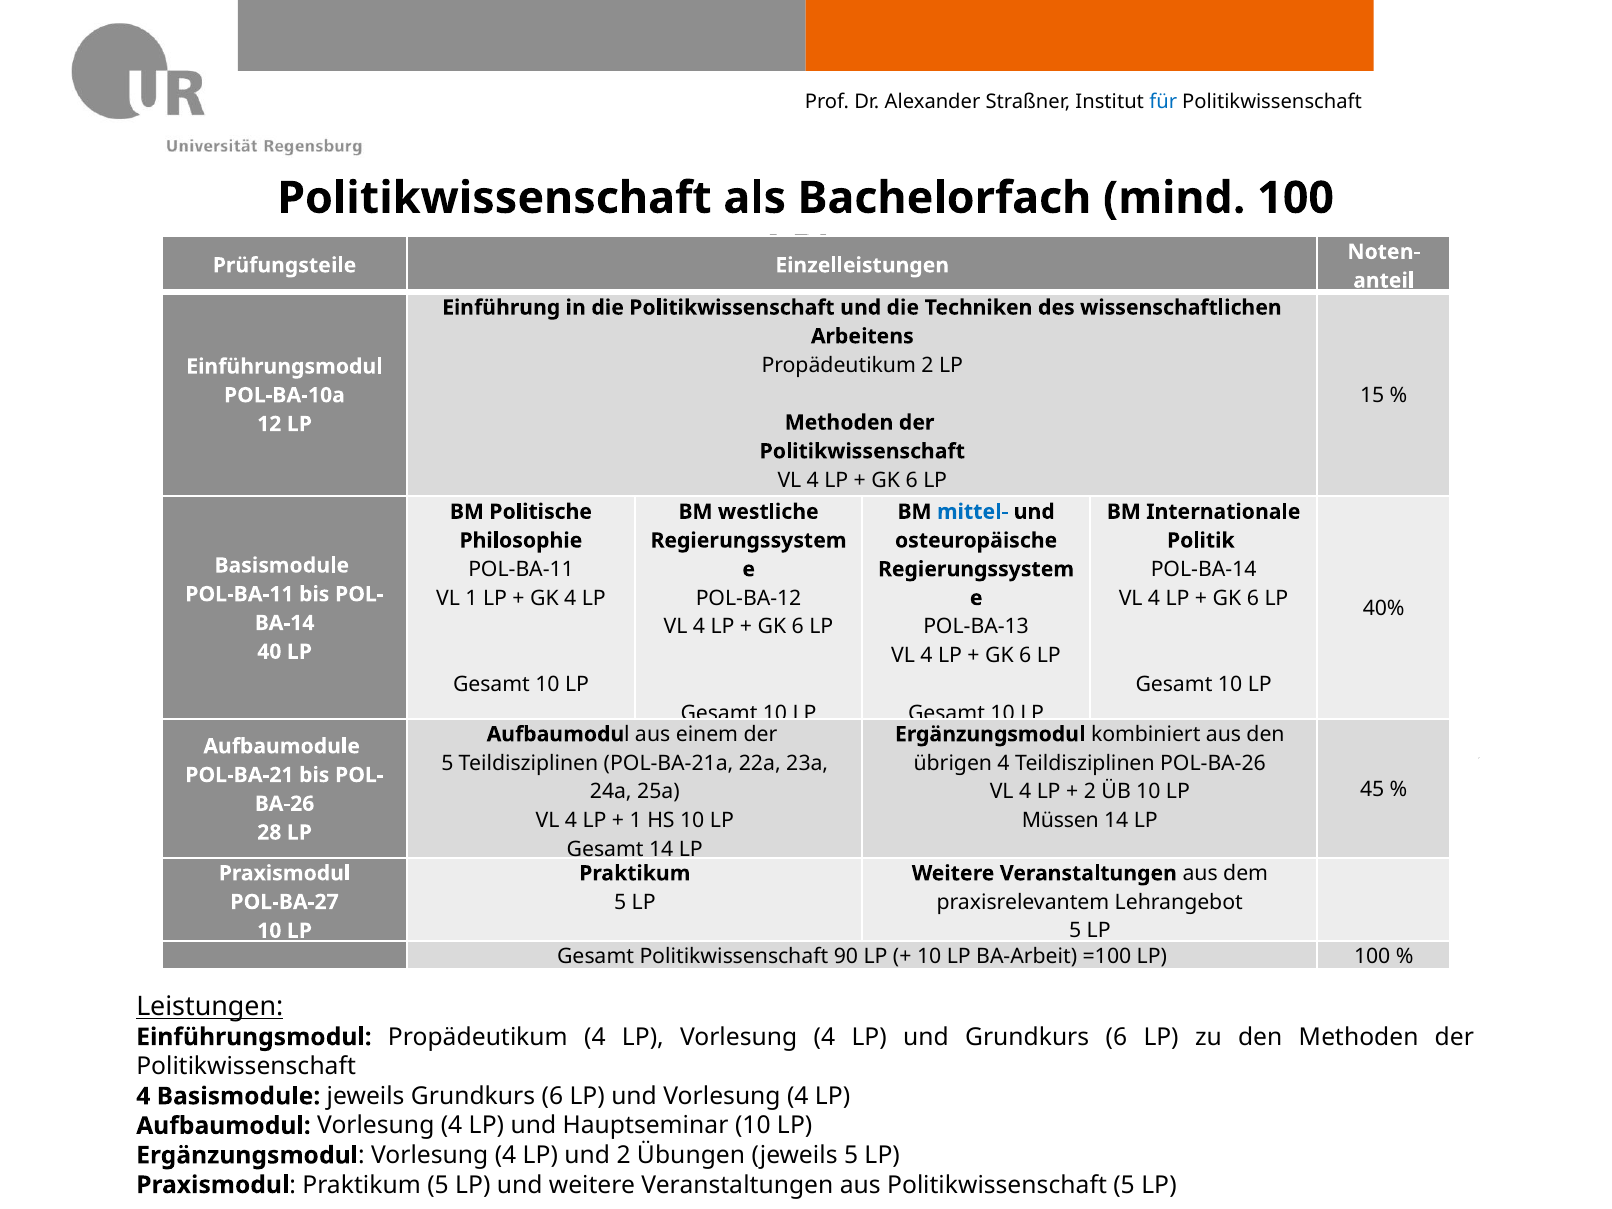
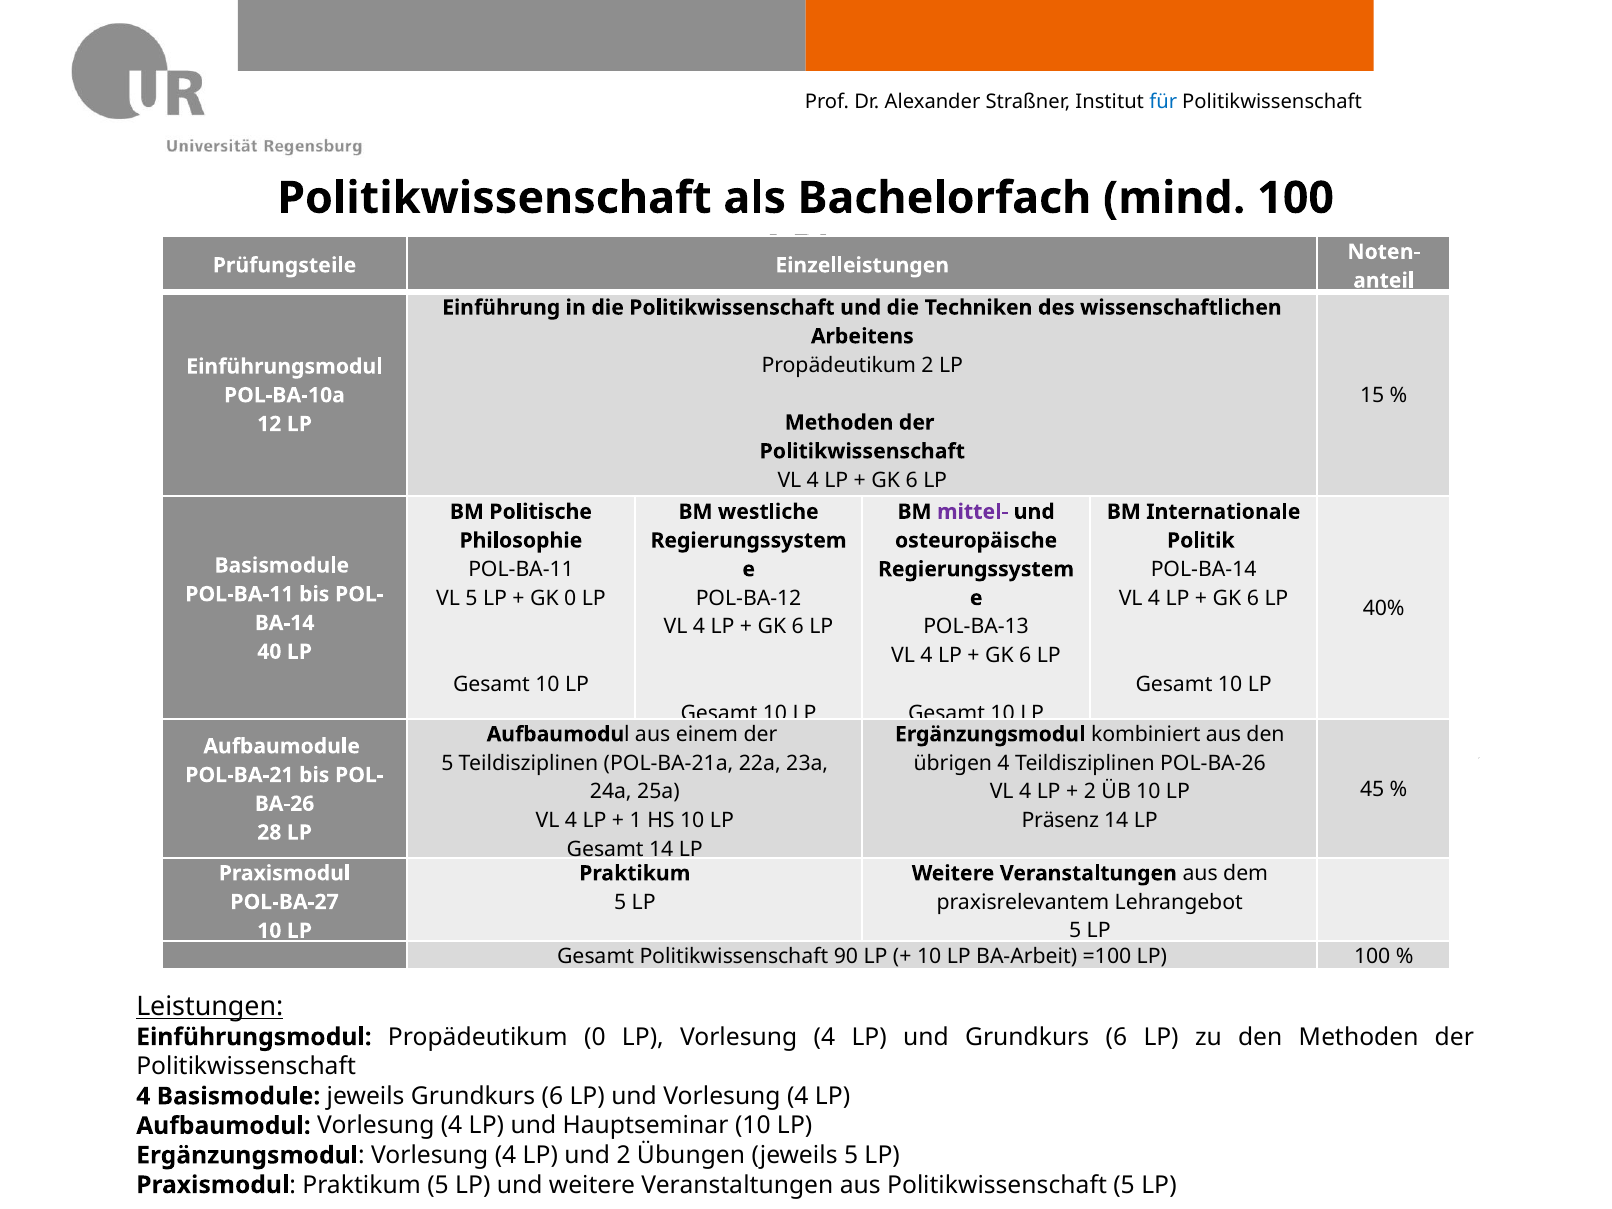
mittel- colour: blue -> purple
VL 1: 1 -> 5
GK 4: 4 -> 0
Müssen: Müssen -> Präsenz
Propädeutikum 4: 4 -> 0
